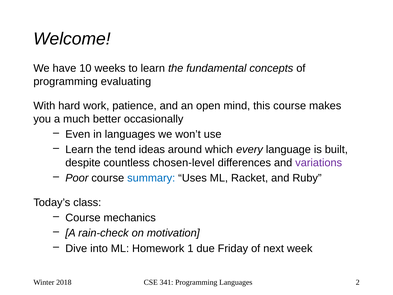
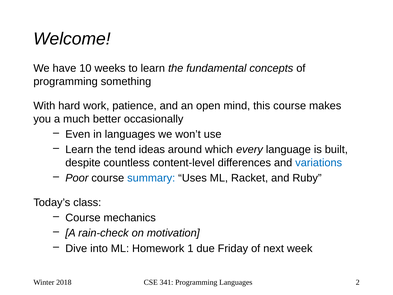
evaluating: evaluating -> something
chosen-level: chosen-level -> content-level
variations colour: purple -> blue
